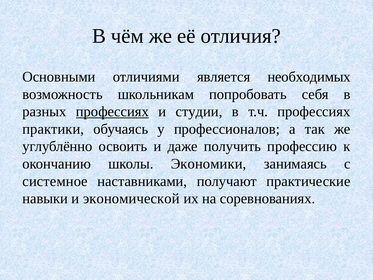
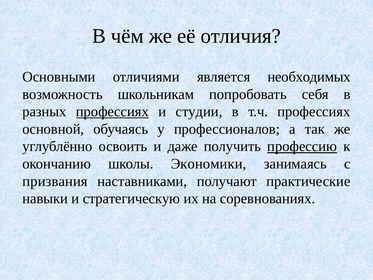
практики: практики -> основной
профессию underline: none -> present
системное: системное -> призвания
экономической: экономической -> стратегическую
